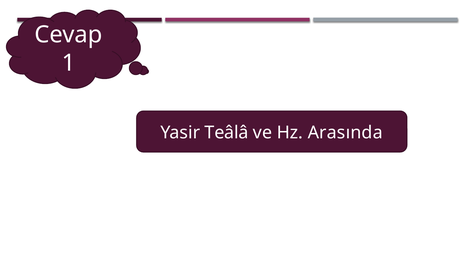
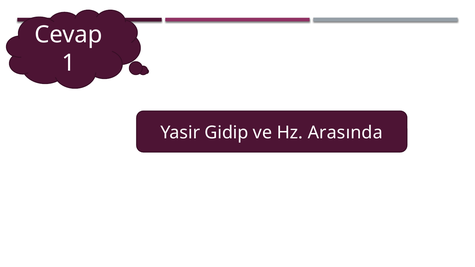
Teâlâ: Teâlâ -> Gidip
